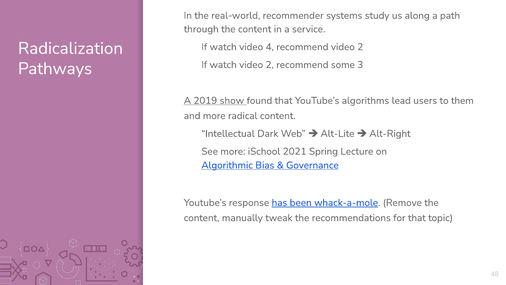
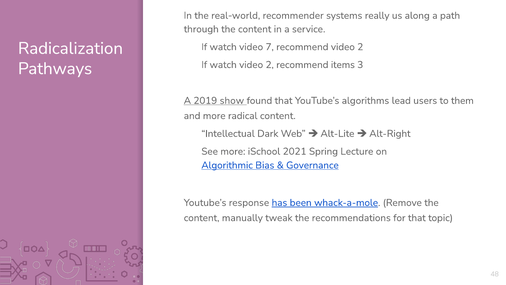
study: study -> really
4: 4 -> 7
some: some -> items
